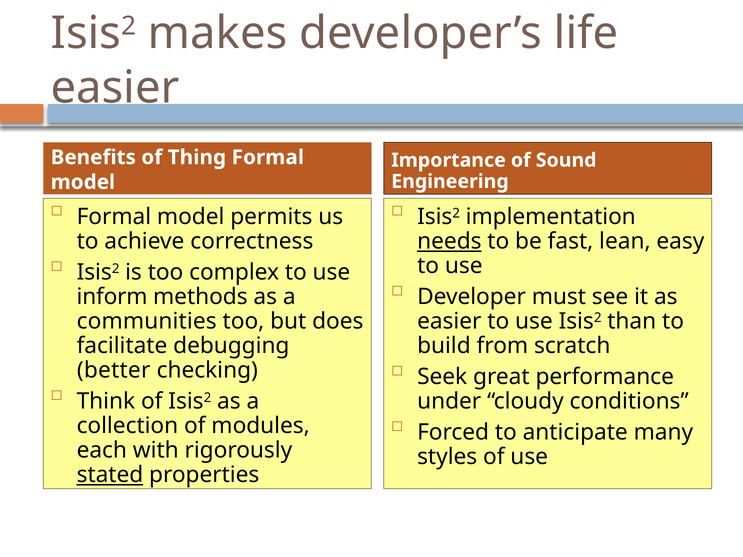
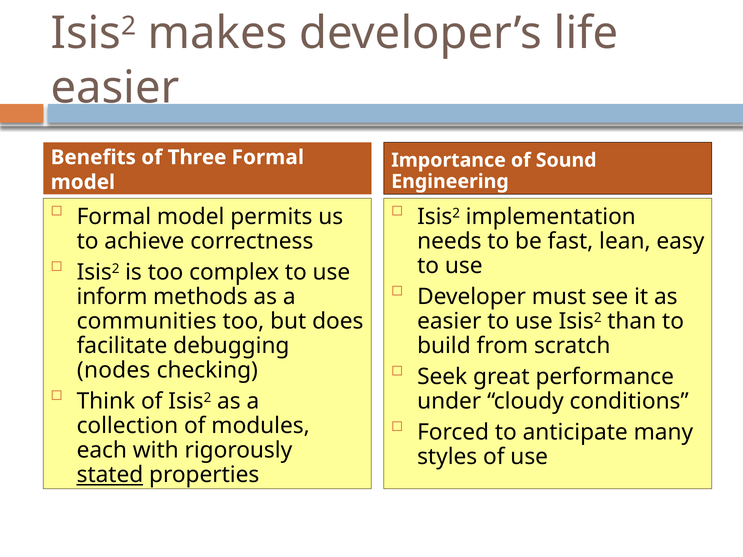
Thing: Thing -> Three
needs underline: present -> none
better: better -> nodes
